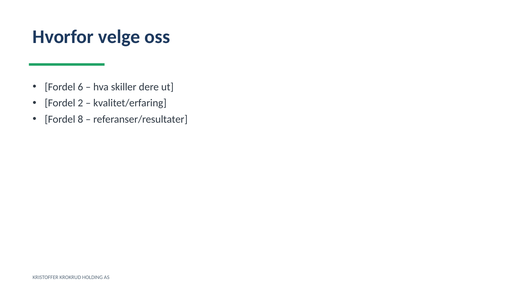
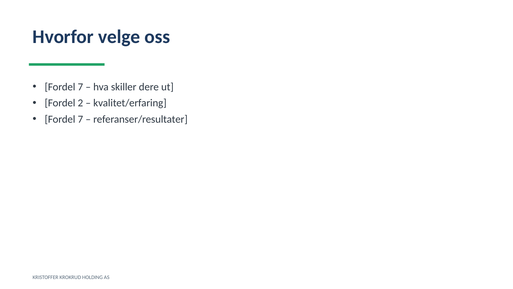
6 at (80, 87): 6 -> 7
8 at (80, 119): 8 -> 7
